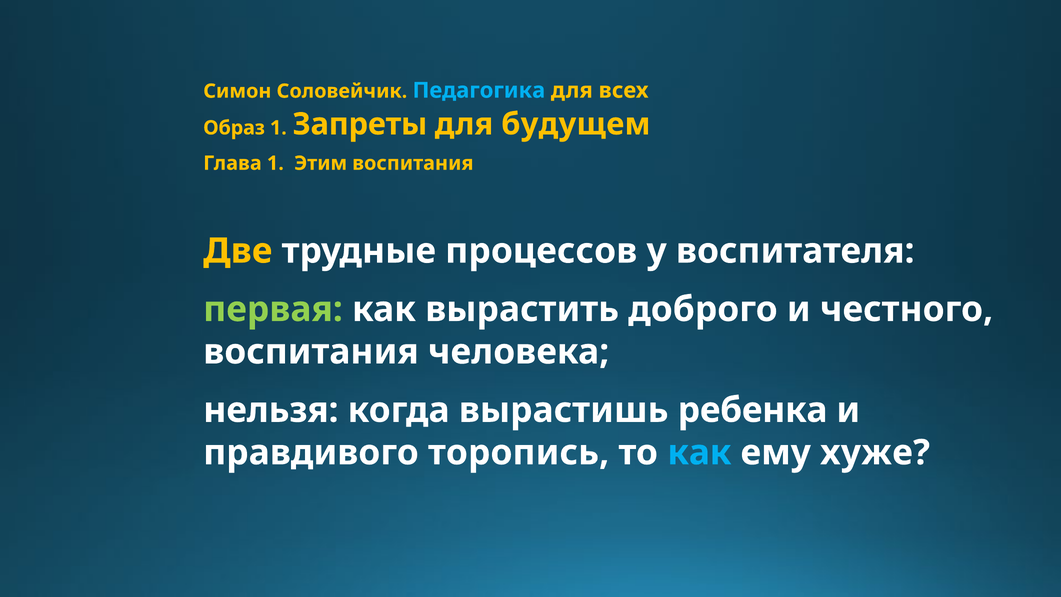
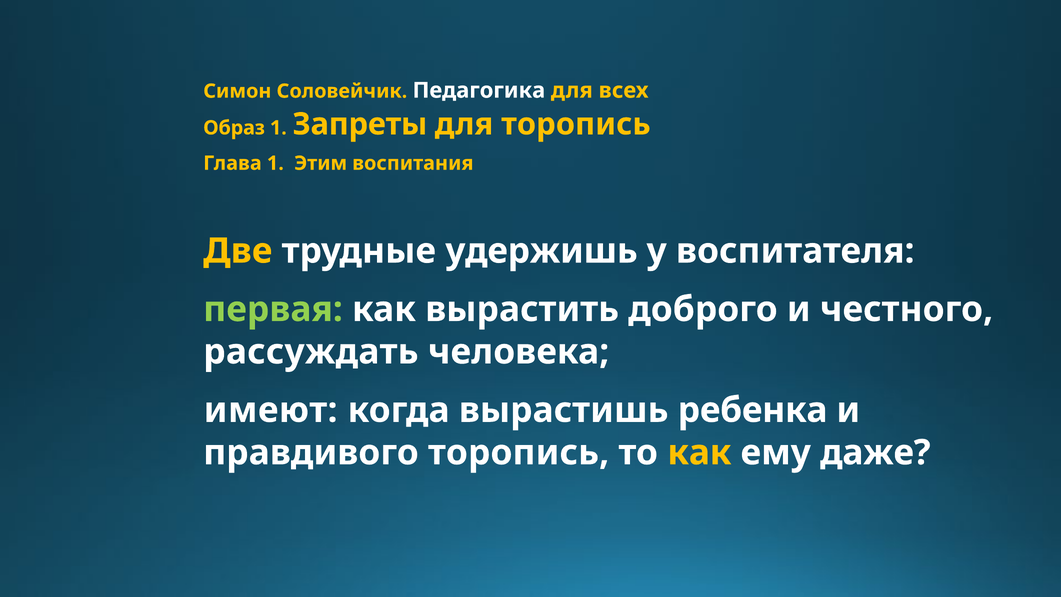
Педагогика colour: light blue -> white
для будущем: будущем -> торопись
процессов: процессов -> удержишь
воспитания at (311, 352): воспитания -> рассуждать
нельзя: нельзя -> имеют
как at (699, 453) colour: light blue -> yellow
хуже: хуже -> даже
